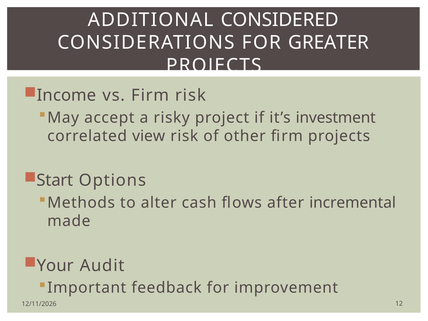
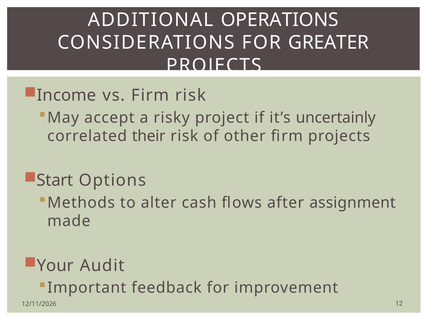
CONSIDERED: CONSIDERED -> OPERATIONS
investment: investment -> uncertainly
view: view -> their
incremental: incremental -> assignment
